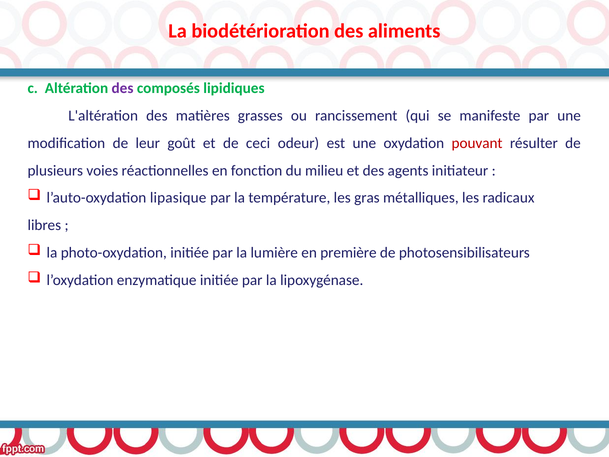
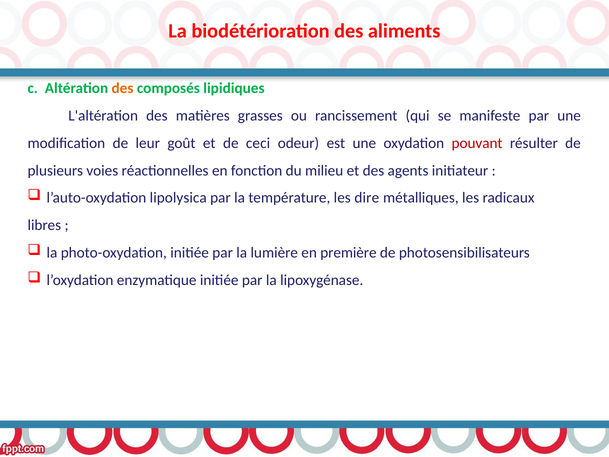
des at (123, 88) colour: purple -> orange
lipasique: lipasique -> lipolysica
gras: gras -> dire
